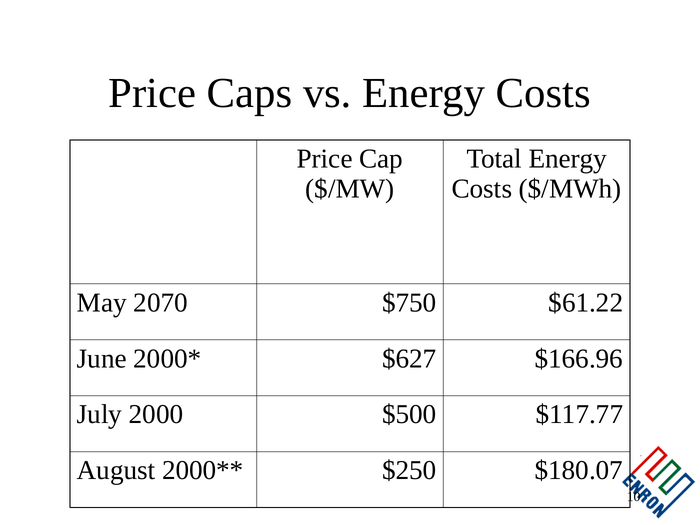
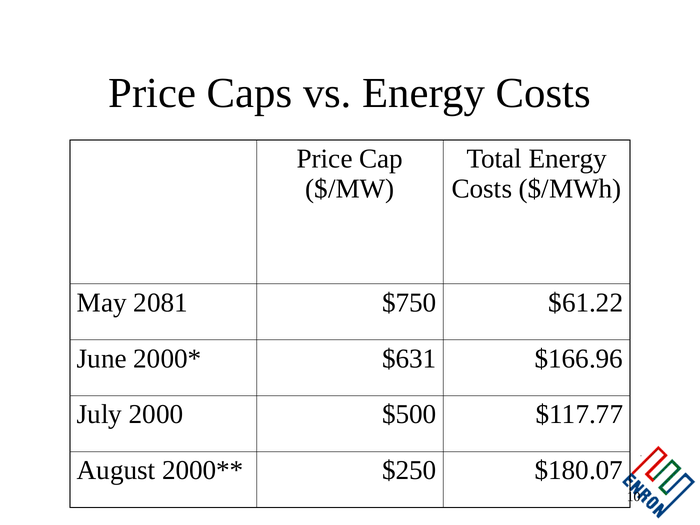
2070: 2070 -> 2081
$627: $627 -> $631
